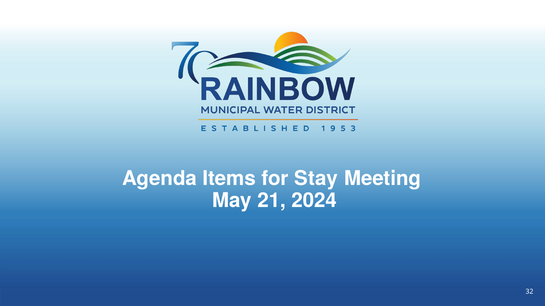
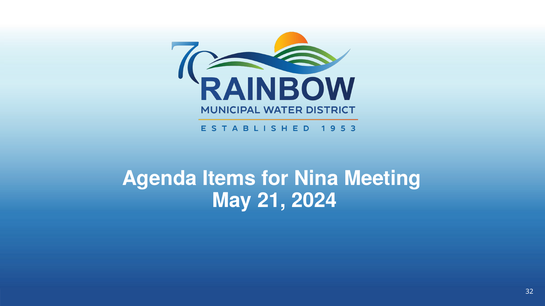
Stay: Stay -> Nina
